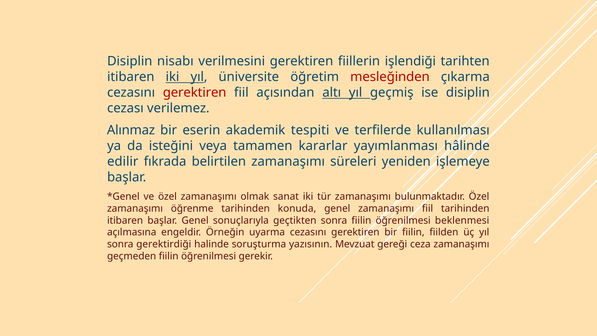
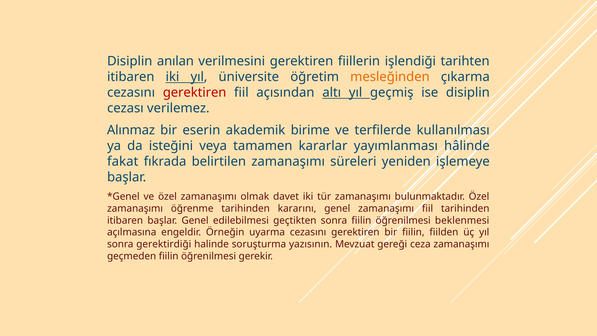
nisabı: nisabı -> anılan
mesleğinden colour: red -> orange
tespiti: tespiti -> birime
edilir: edilir -> fakat
sanat: sanat -> davet
konuda: konuda -> kararını
sonuçlarıyla: sonuçlarıyla -> edilebilmesi
